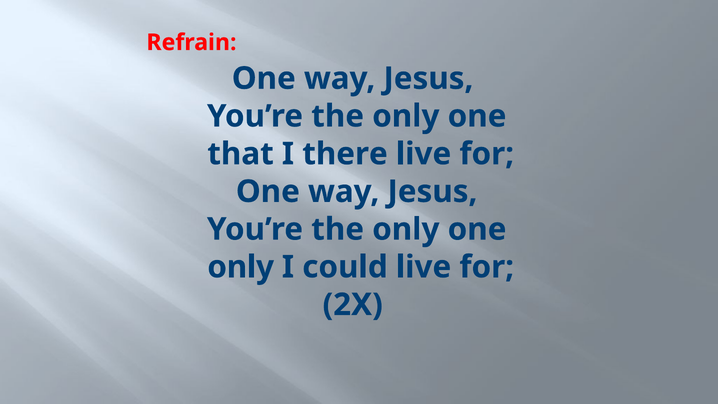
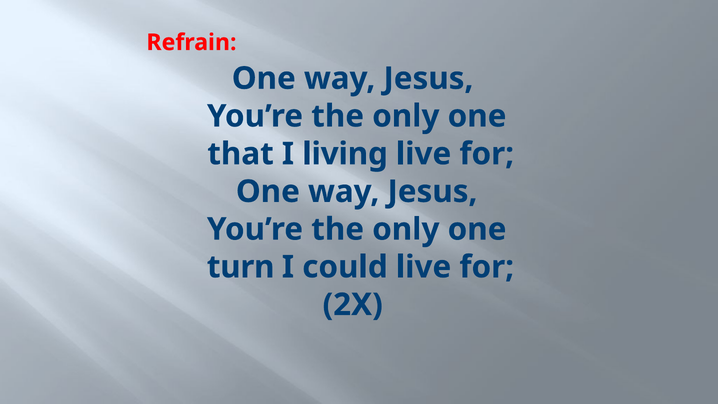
there: there -> living
only at (241, 267): only -> turn
